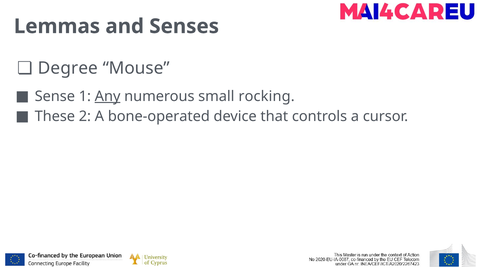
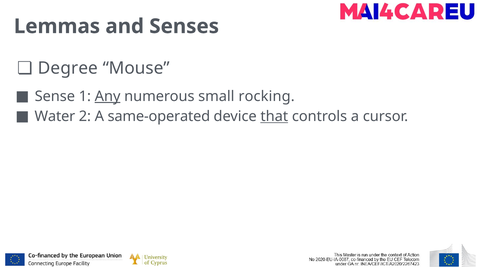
These: These -> Water
bone-operated: bone-operated -> same-operated
that underline: none -> present
